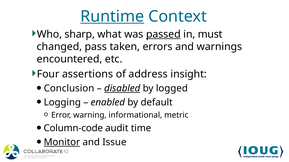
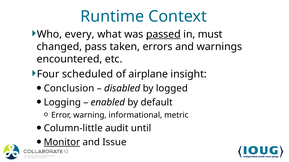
Runtime underline: present -> none
sharp: sharp -> every
assertions: assertions -> scheduled
address: address -> airplane
disabled underline: present -> none
Column-code: Column-code -> Column-little
time: time -> until
